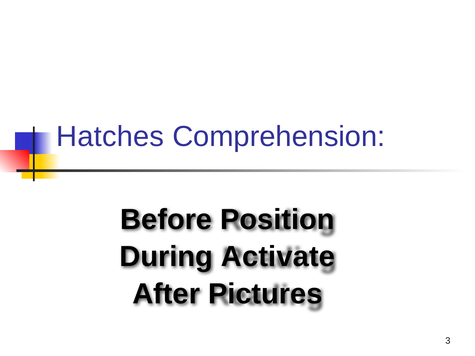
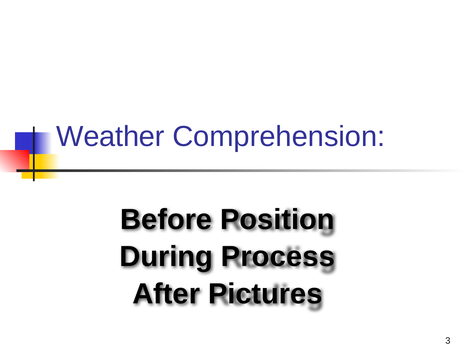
Hatches: Hatches -> Weather
Activate: Activate -> Process
